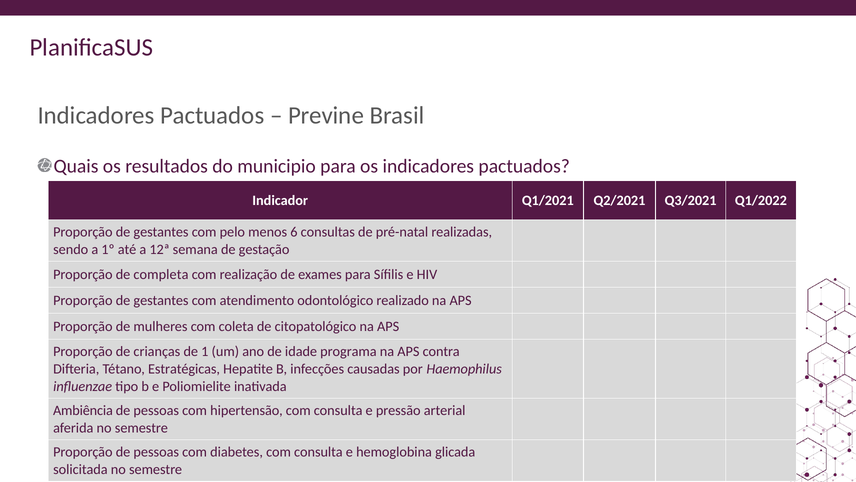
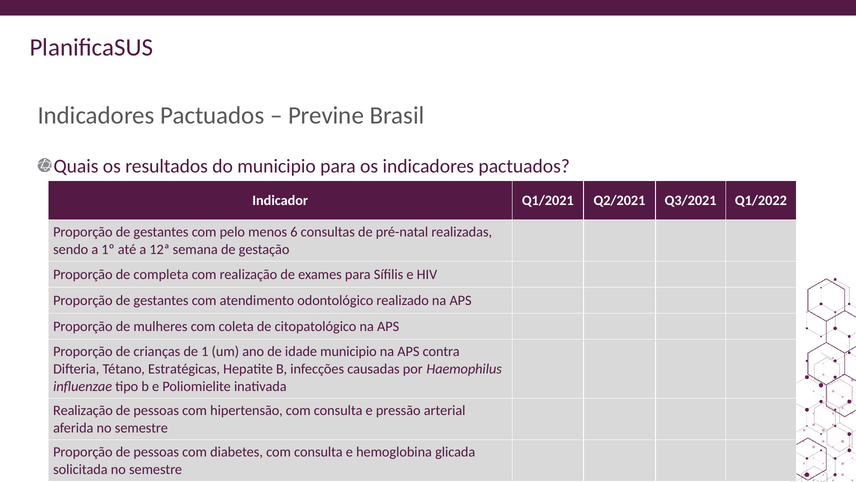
idade programa: programa -> municipio
Ambiência at (83, 410): Ambiência -> Realização
